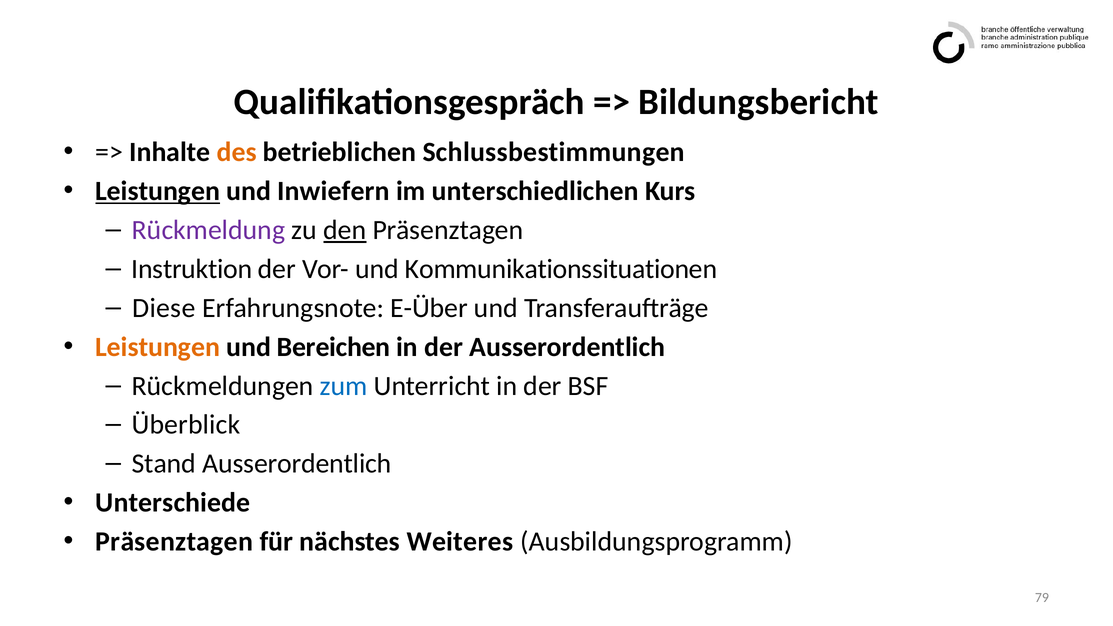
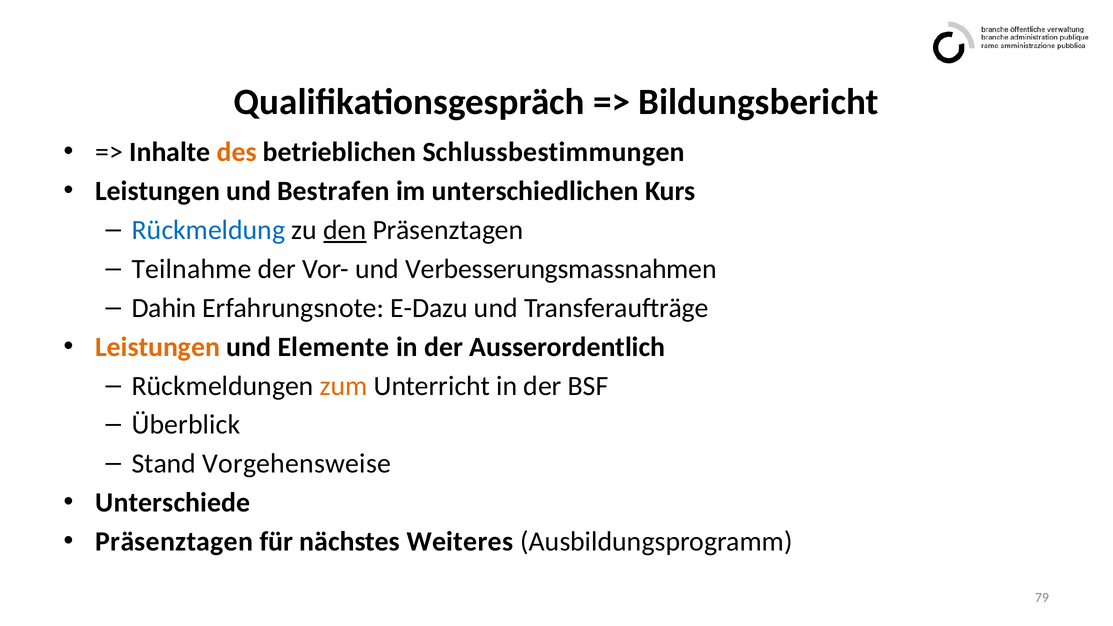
Leistungen at (158, 191) underline: present -> none
Inwiefern: Inwiefern -> Bestrafen
Rückmeldung colour: purple -> blue
Instruktion: Instruktion -> Teilnahme
Kommunikationssituationen: Kommunikationssituationen -> Verbesserungsmassnahmen
Diese: Diese -> Dahin
E-Über: E-Über -> E-Dazu
Bereichen: Bereichen -> Elemente
zum colour: blue -> orange
Stand Ausserordentlich: Ausserordentlich -> Vorgehensweise
